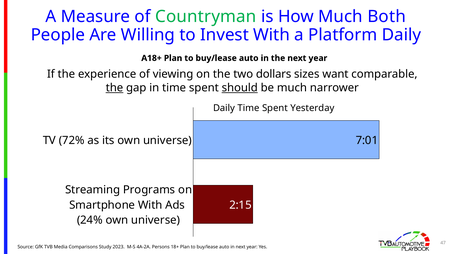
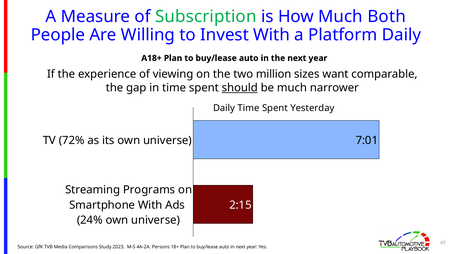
Countryman: Countryman -> Subscription
dollars: dollars -> million
the at (114, 88) underline: present -> none
